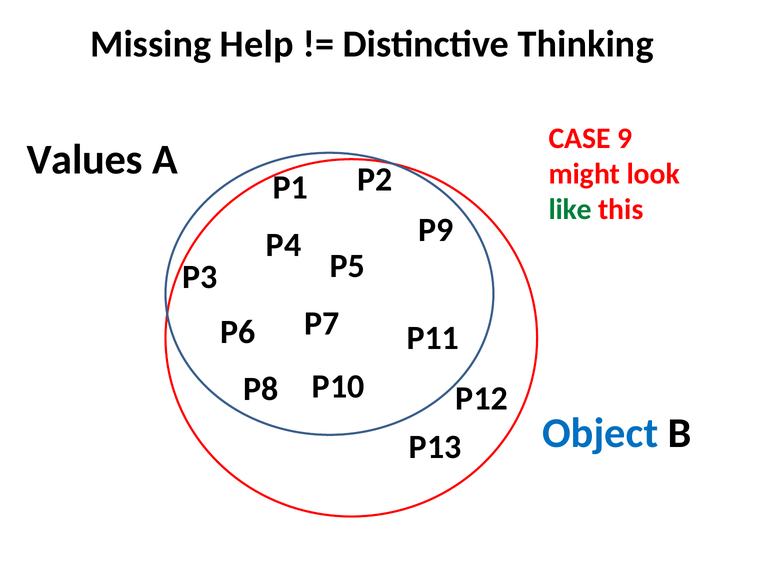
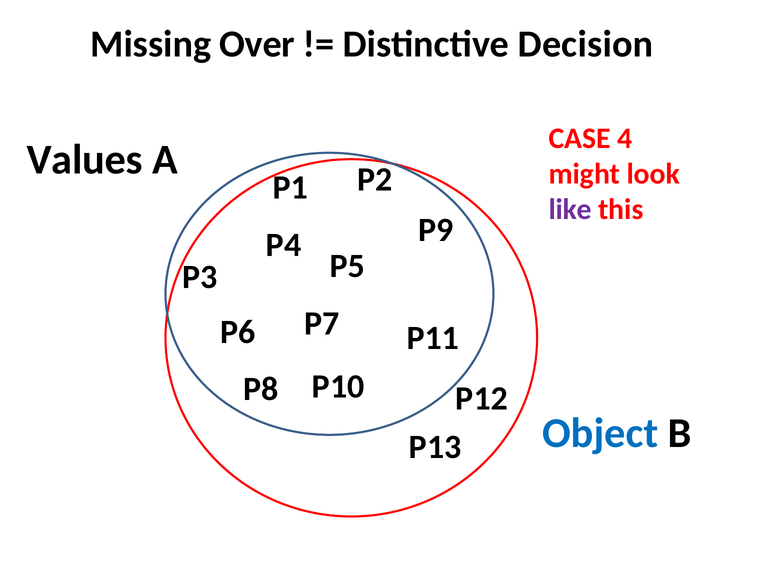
Help: Help -> Over
Thinking: Thinking -> Decision
9: 9 -> 4
like colour: green -> purple
